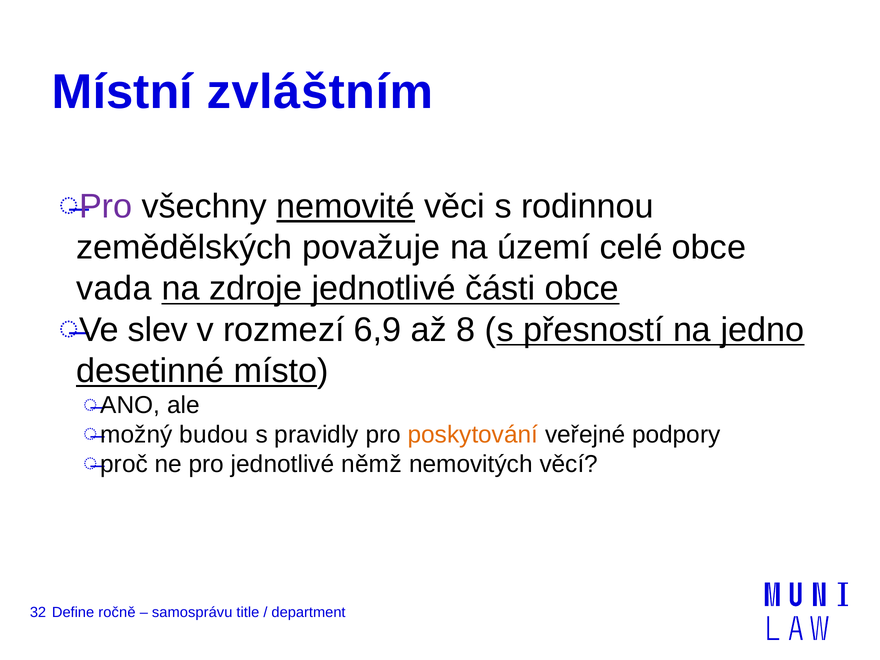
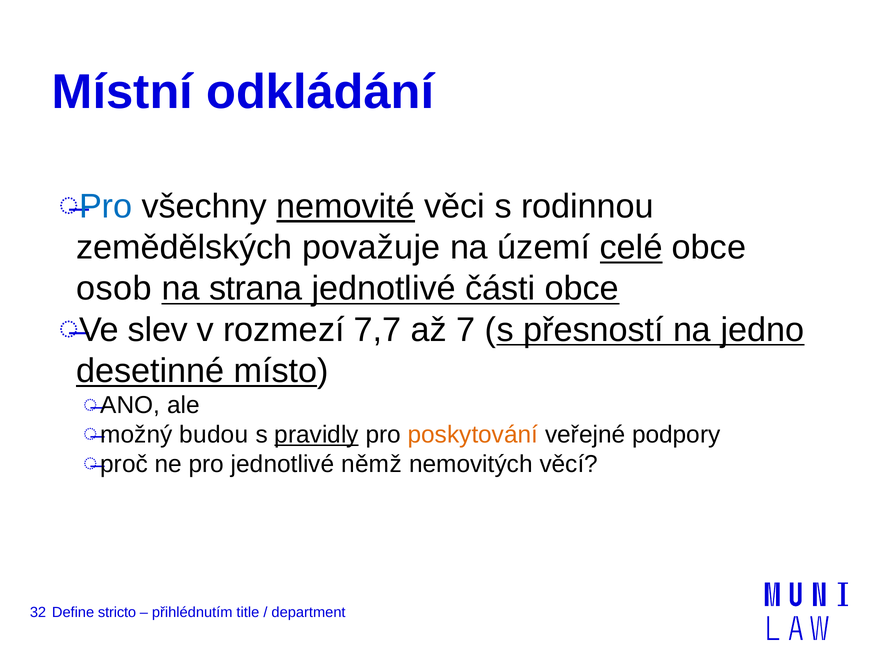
zvláštním: zvláštním -> odkládání
Pro at (106, 206) colour: purple -> blue
celé underline: none -> present
vada: vada -> osob
zdroje: zdroje -> strana
6,9: 6,9 -> 7,7
8: 8 -> 7
pravidly underline: none -> present
ročně: ročně -> stricto
samosprávu: samosprávu -> přihlédnutím
